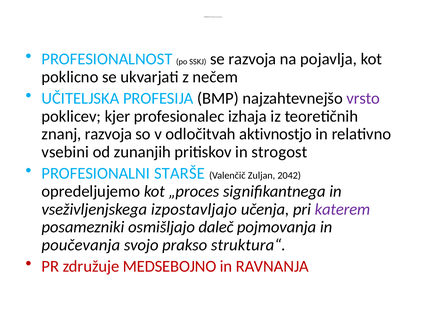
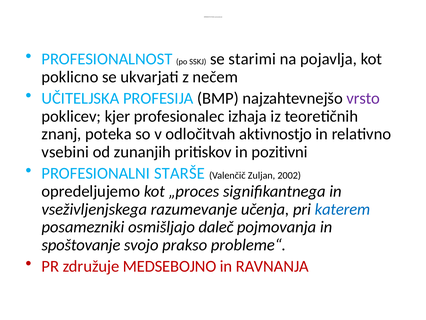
se razvoja: razvoja -> starimi
znanj razvoja: razvoja -> poteka
strogost: strogost -> pozitivni
2042: 2042 -> 2002
izpostavljajo: izpostavljajo -> razumevanje
katerem colour: purple -> blue
poučevanja: poučevanja -> spoštovanje
struktura“: struktura“ -> probleme“
